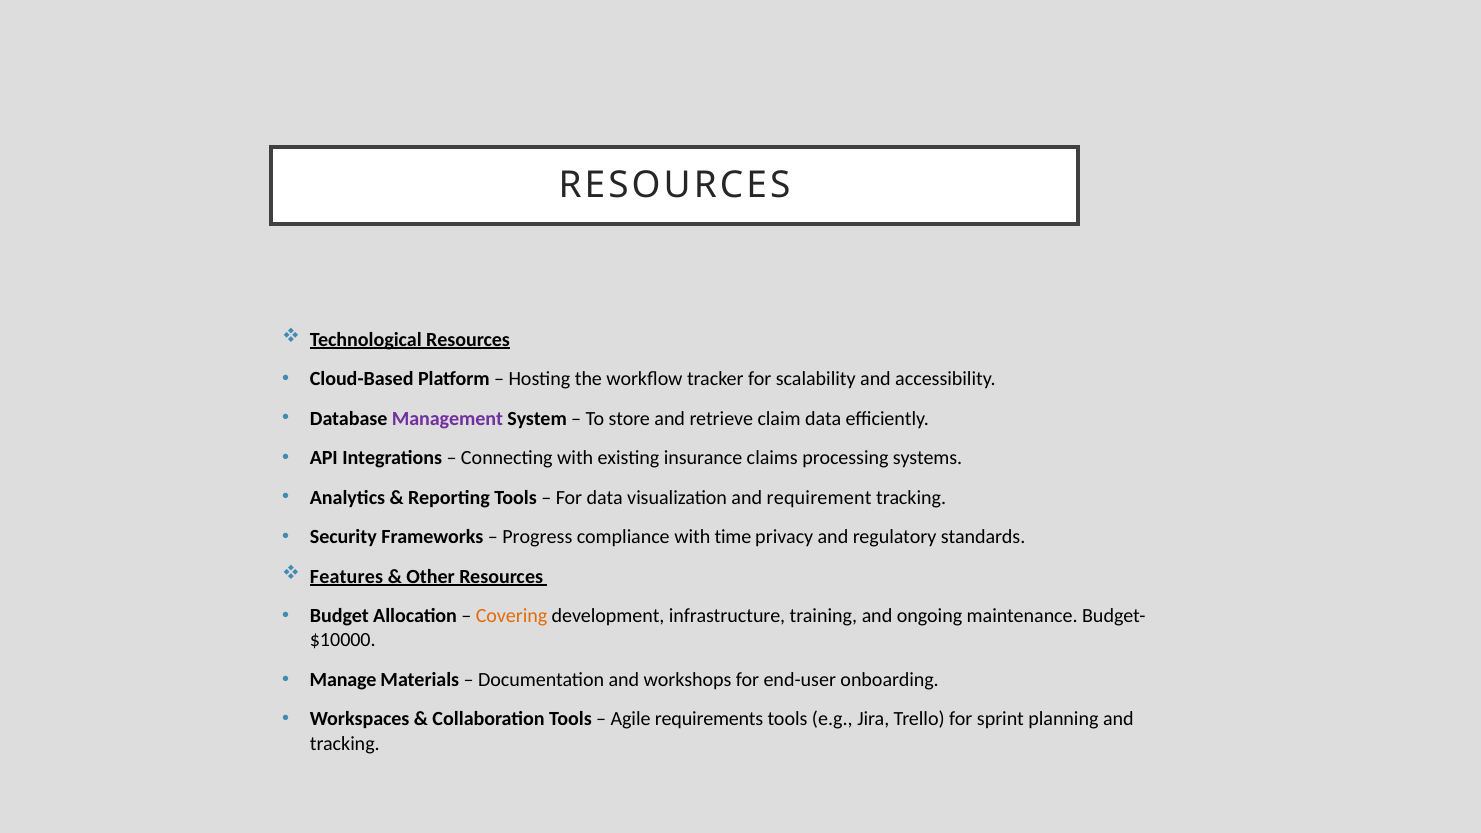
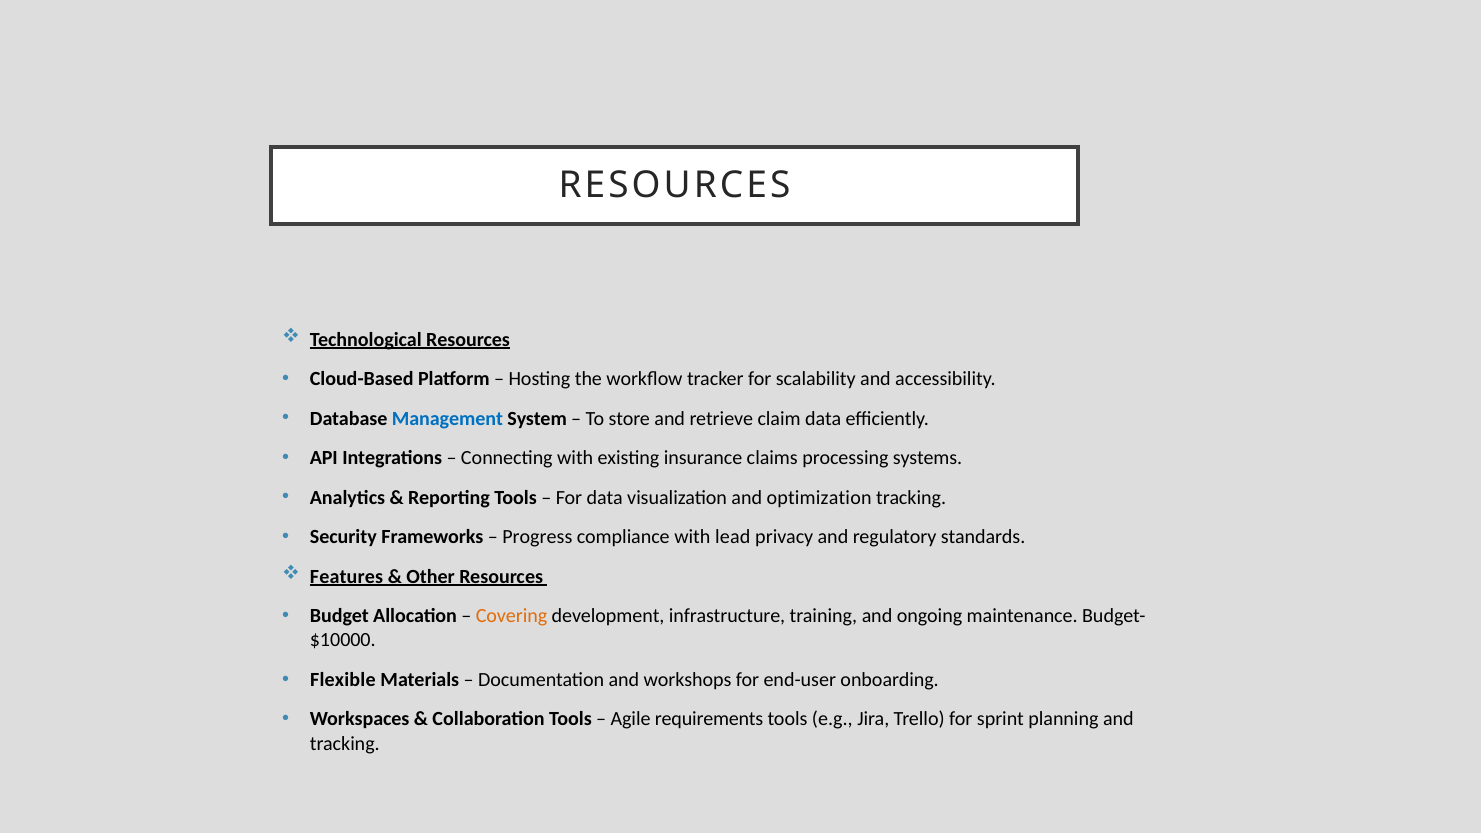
Management colour: purple -> blue
requirement: requirement -> optimization
time: time -> lead
Manage: Manage -> Flexible
